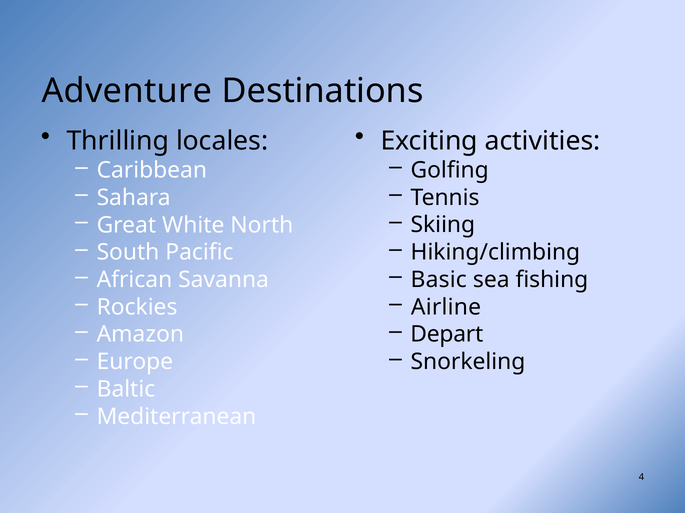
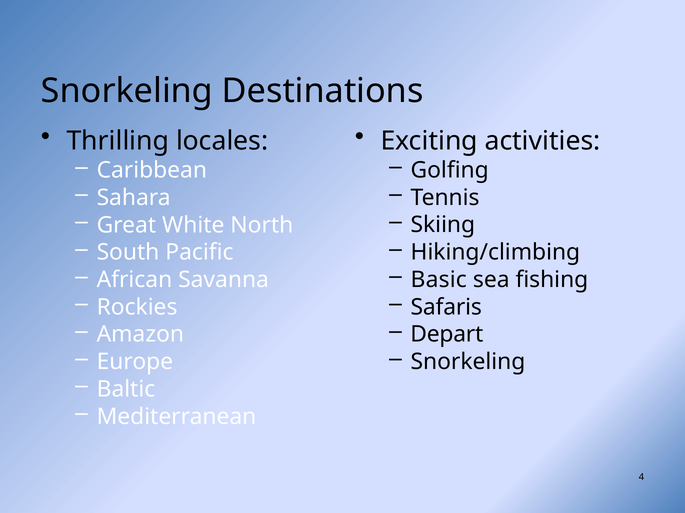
Adventure at (127, 91): Adventure -> Snorkeling
Airline: Airline -> Safaris
